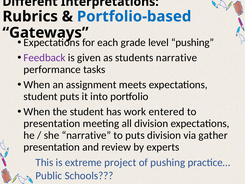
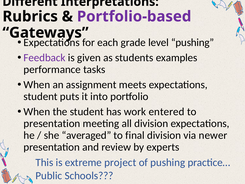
Portfolio-based colour: blue -> purple
students narrative: narrative -> examples
she narrative: narrative -> averaged
to puts: puts -> final
gather: gather -> newer
